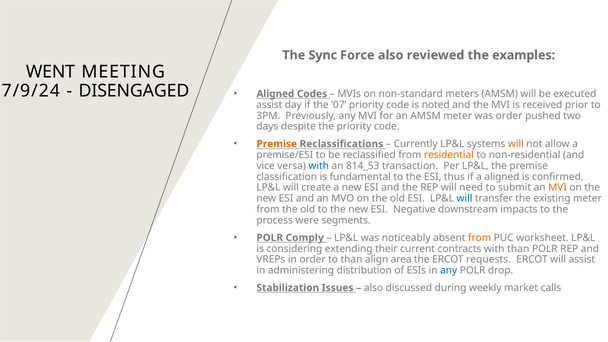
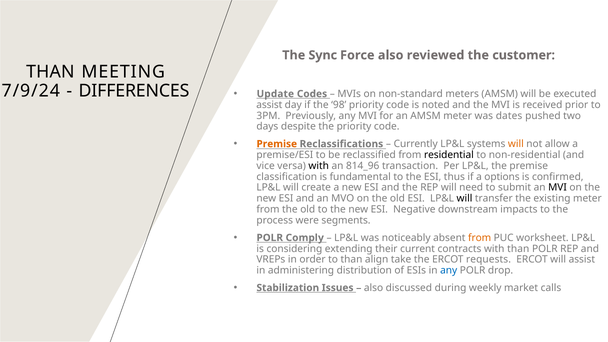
examples: examples -> customer
WENT at (50, 72): WENT -> THAN
DISENGAGED: DISENGAGED -> DIFFERENCES
Aligned at (275, 94): Aligned -> Update
07: 07 -> 98
was order: order -> dates
residential colour: orange -> black
with at (319, 166) colour: blue -> black
814_53: 814_53 -> 814_96
a aligned: aligned -> options
MVI at (558, 188) colour: orange -> black
will at (465, 199) colour: blue -> black
area: area -> take
